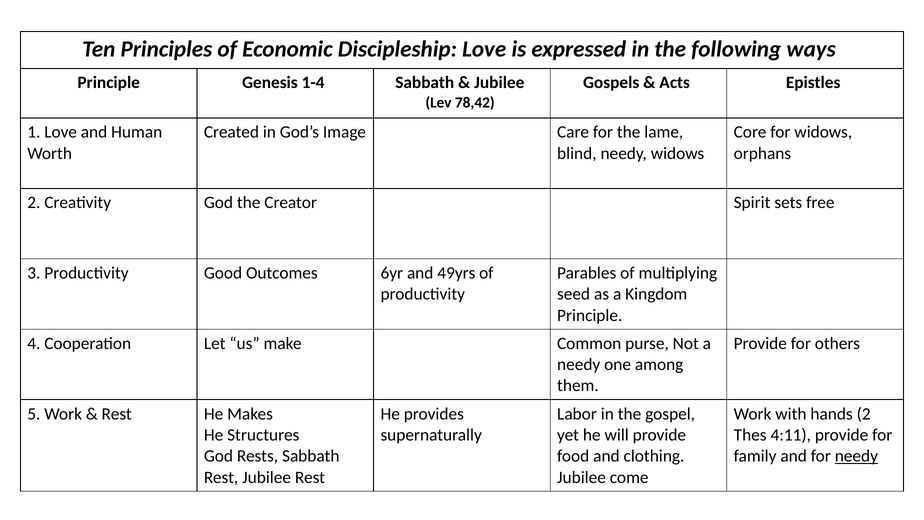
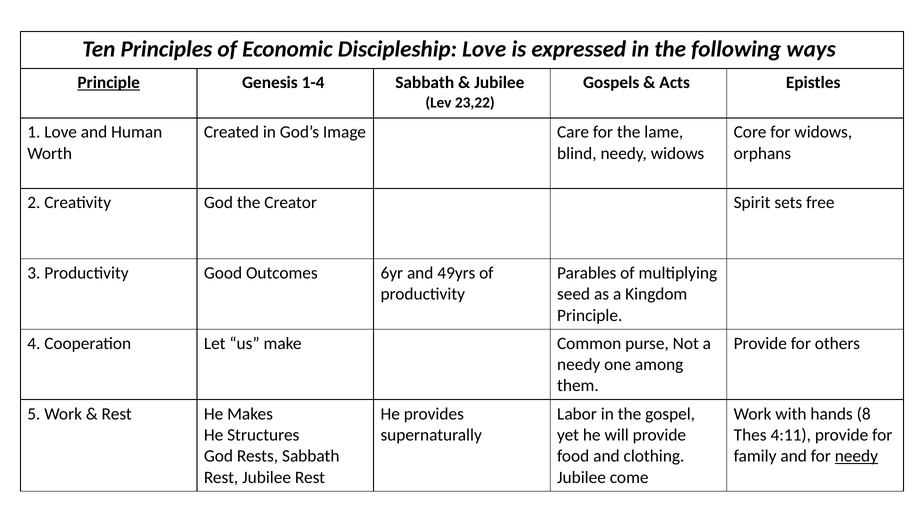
Principle at (109, 83) underline: none -> present
78,42: 78,42 -> 23,22
hands 2: 2 -> 8
